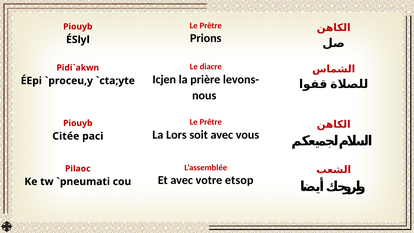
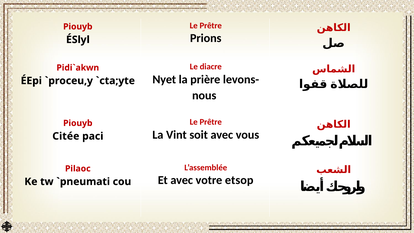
Icjen: Icjen -> Nyet
Lors: Lors -> Vint
